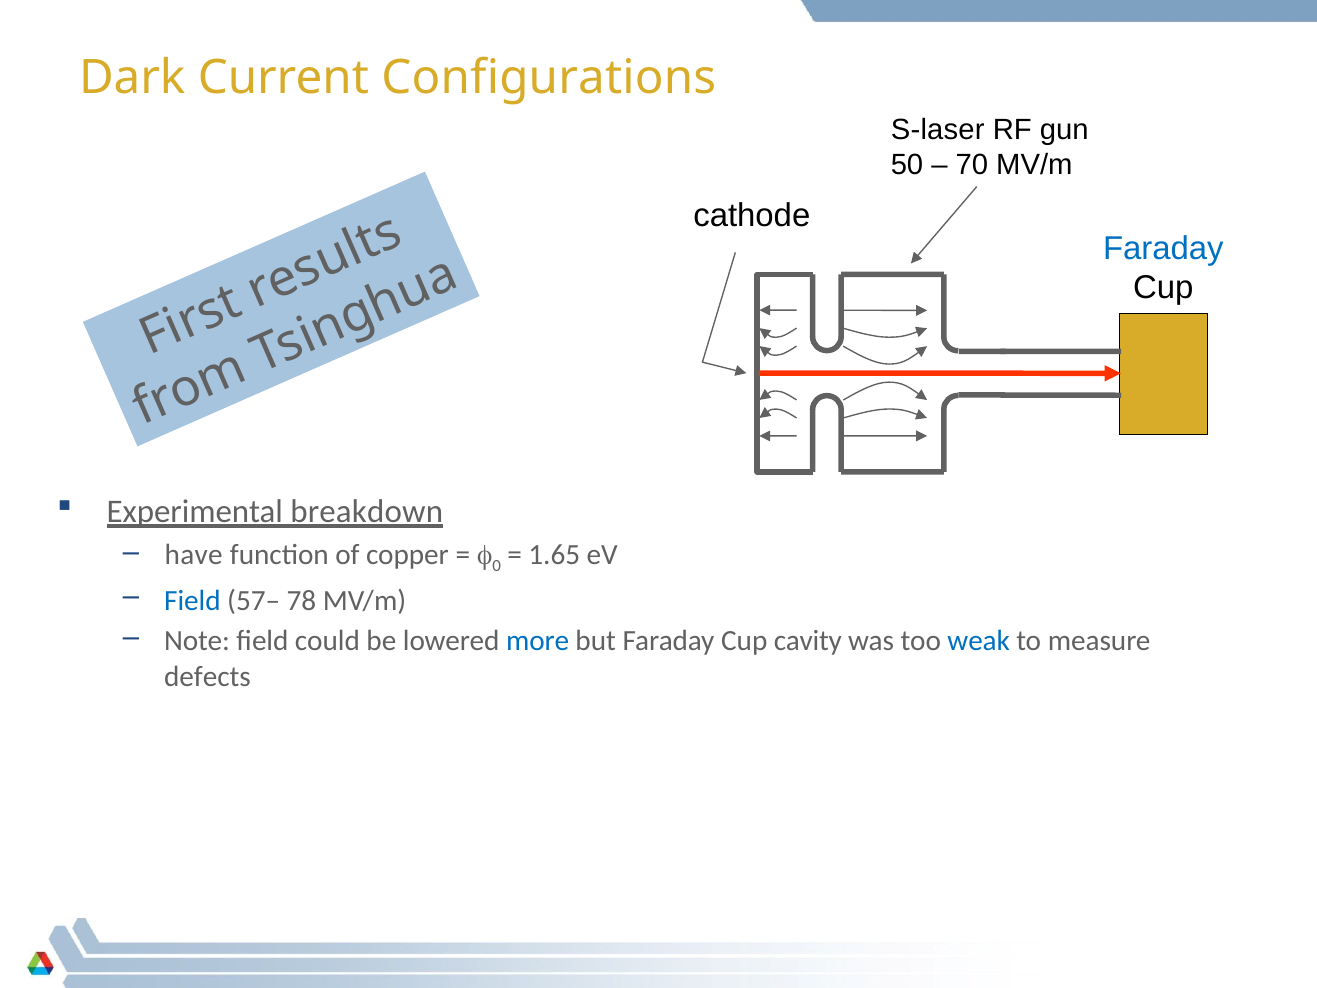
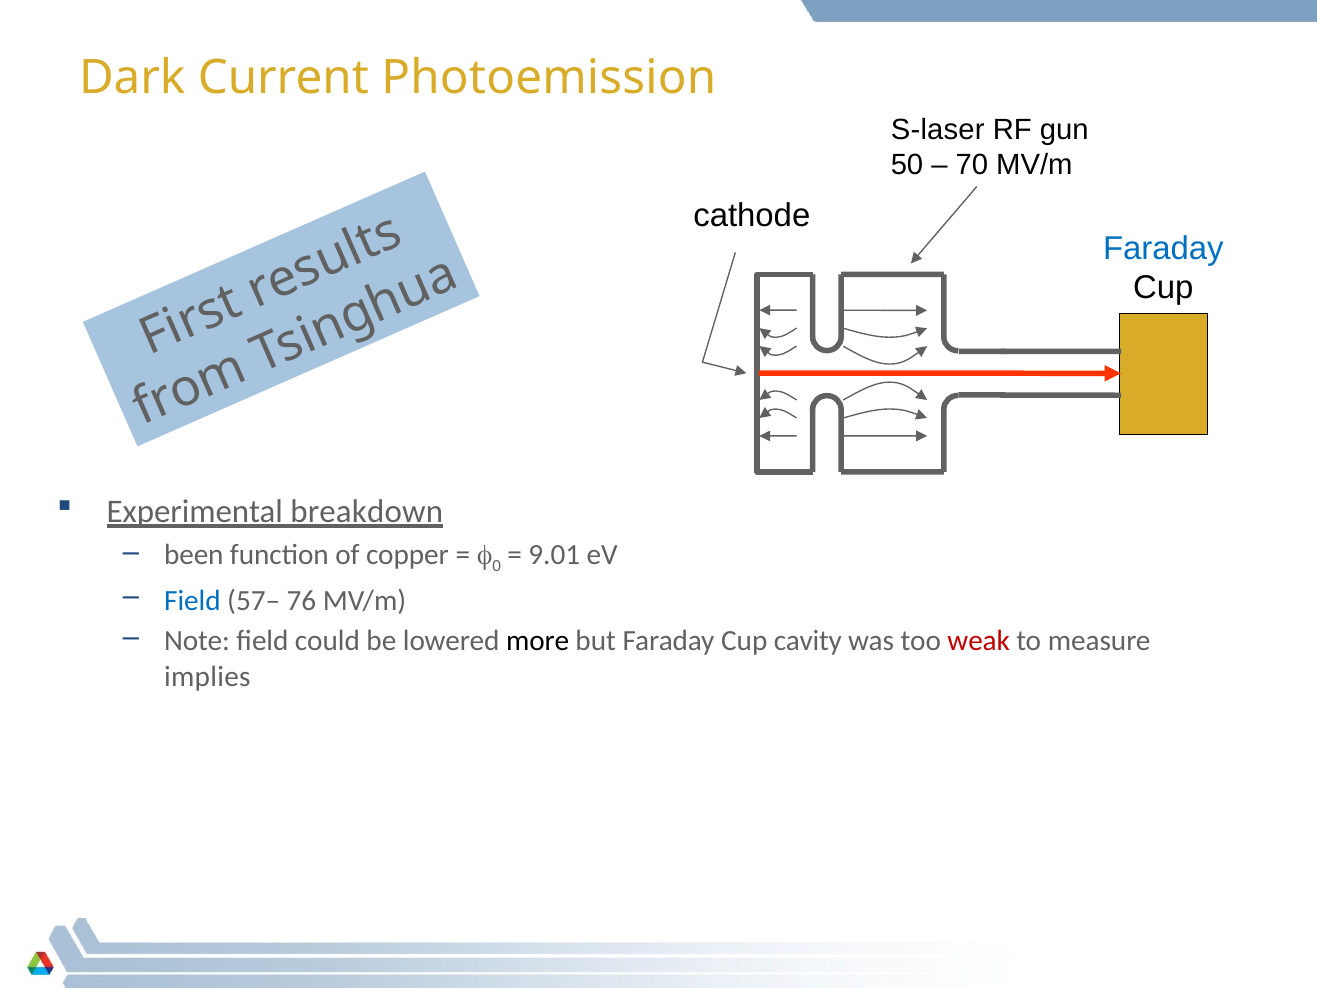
Configurations: Configurations -> Photoemission
have: have -> been
1.65: 1.65 -> 9.01
78: 78 -> 76
more colour: blue -> black
weak colour: blue -> red
defects: defects -> implies
